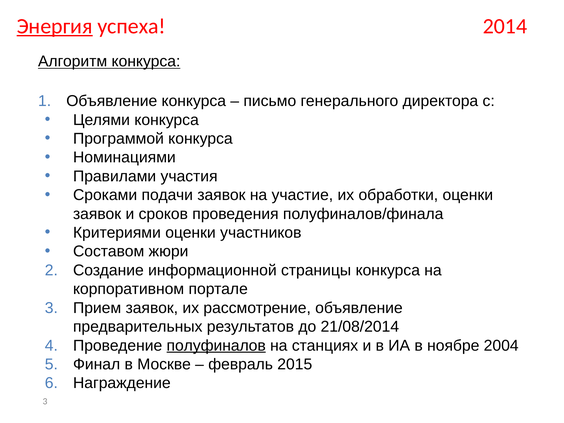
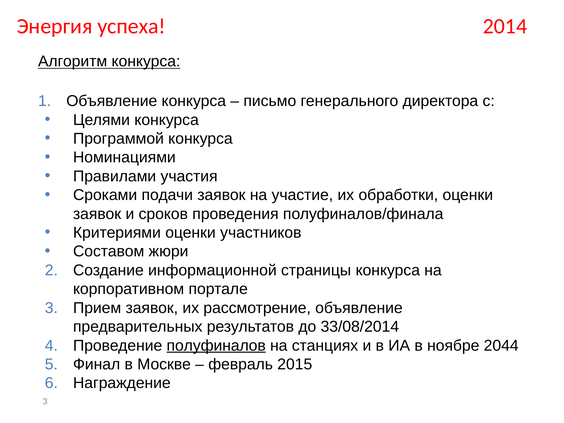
Энергия underline: present -> none
21/08/2014: 21/08/2014 -> 33/08/2014
2004: 2004 -> 2044
